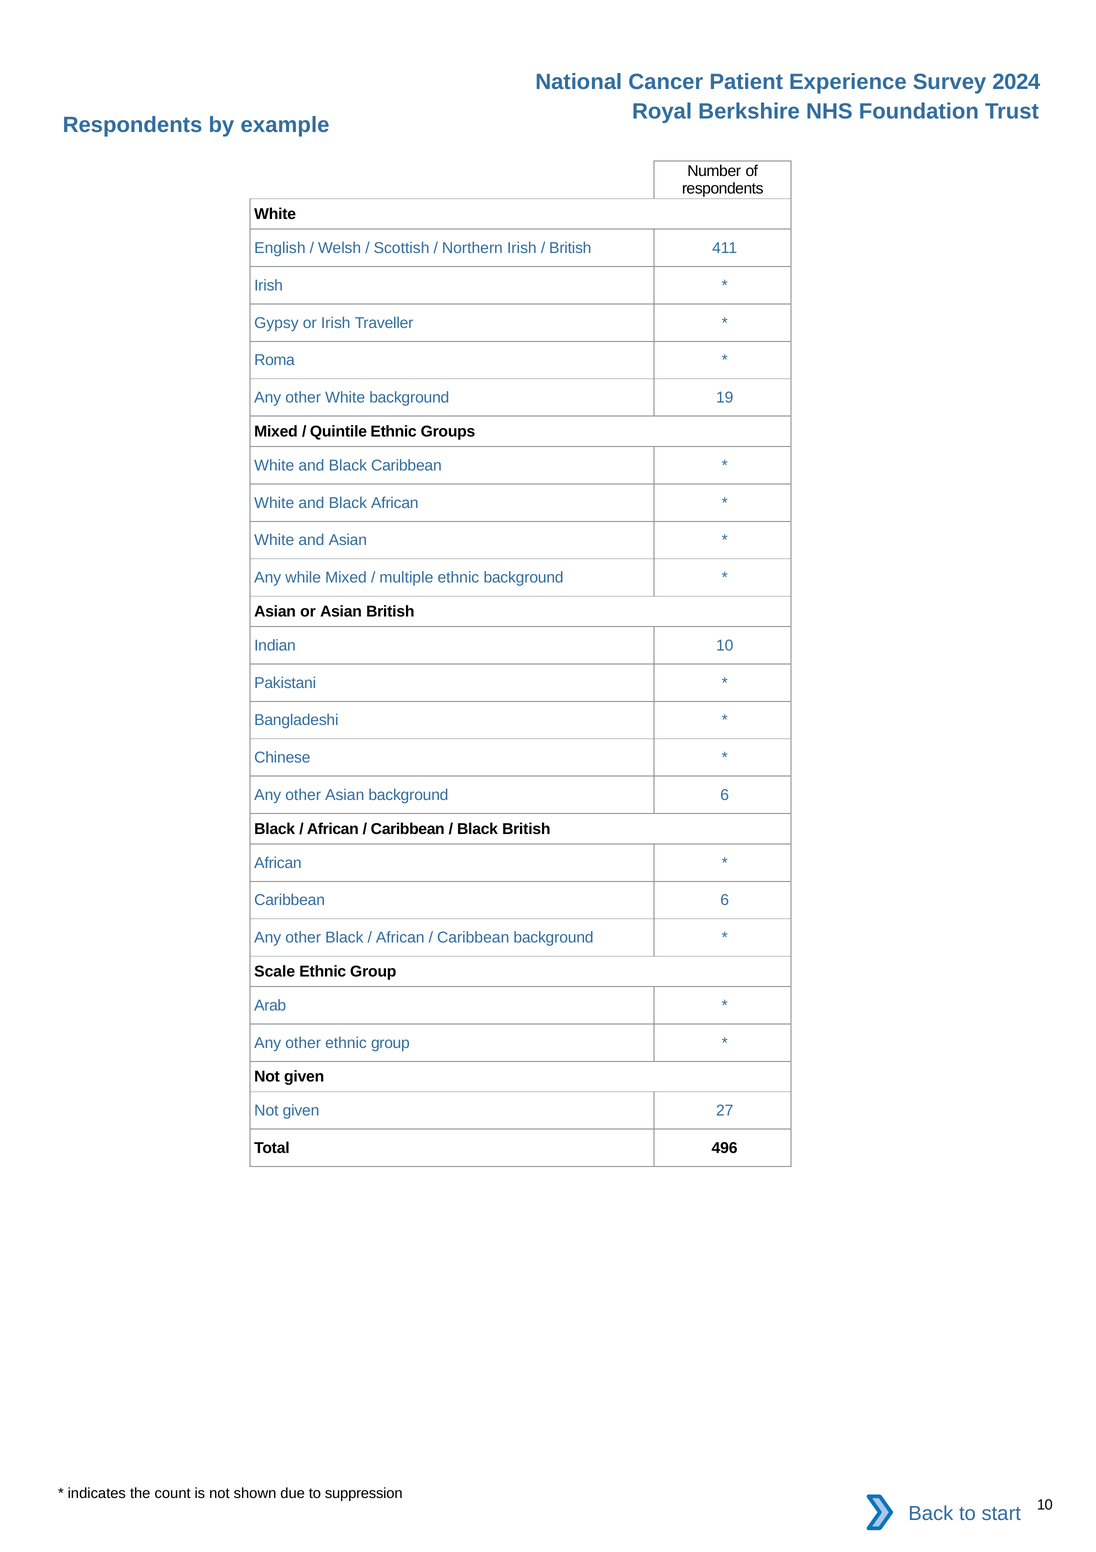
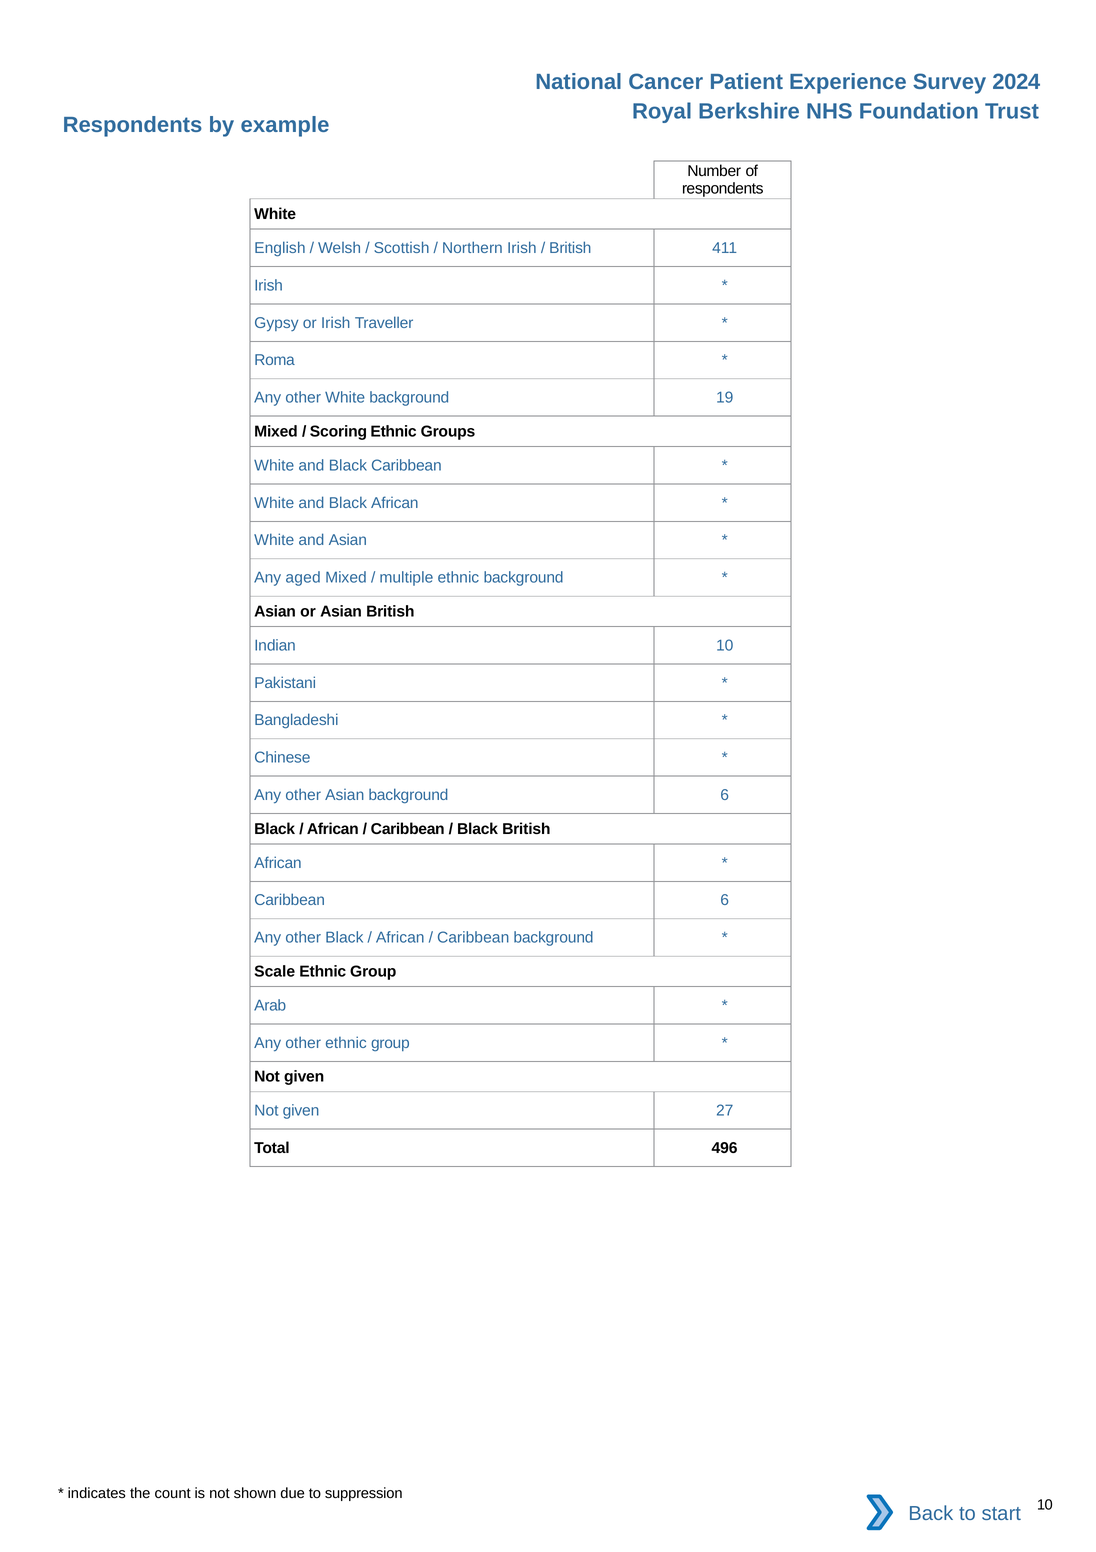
Quintile: Quintile -> Scoring
while: while -> aged
